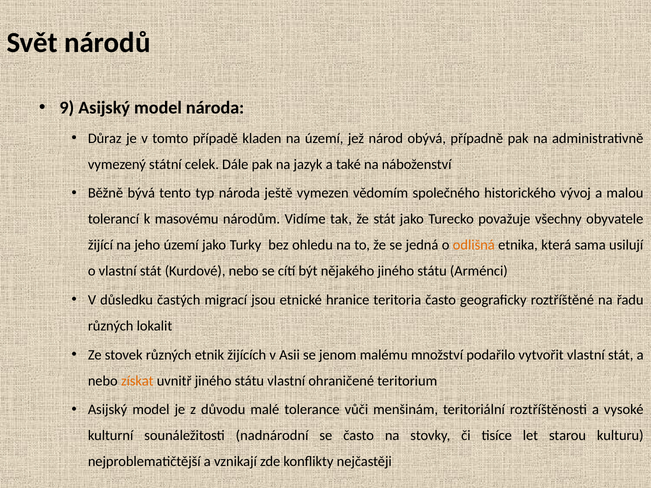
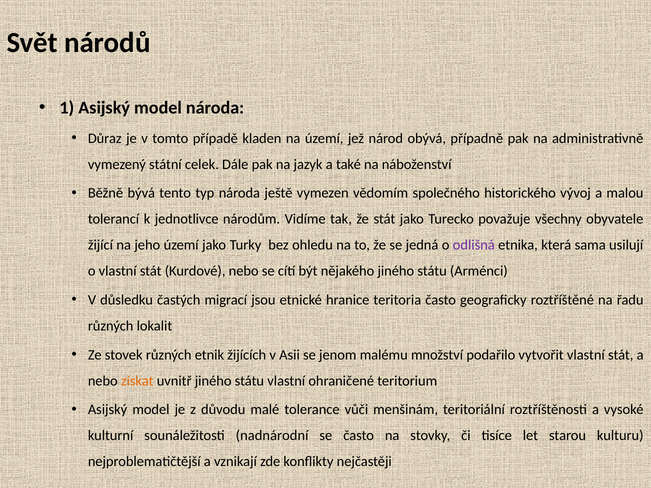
9: 9 -> 1
masovému: masovému -> jednotlivce
odlišná colour: orange -> purple
